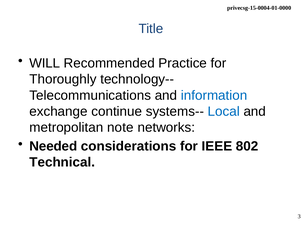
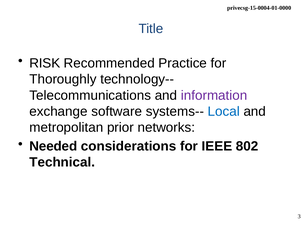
WILL: WILL -> RISK
information colour: blue -> purple
continue: continue -> software
note: note -> prior
